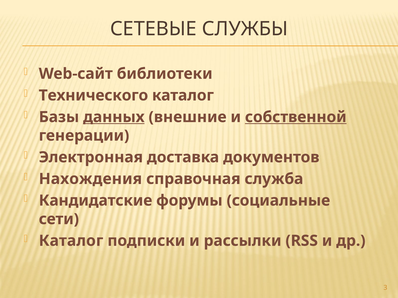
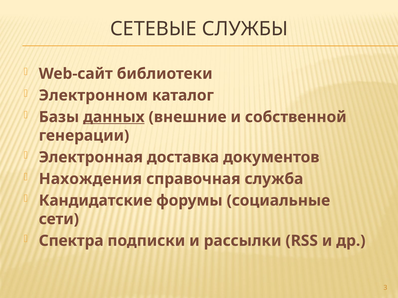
Технического: Технического -> Электронном
собственной underline: present -> none
Каталог at (71, 241): Каталог -> Спектра
